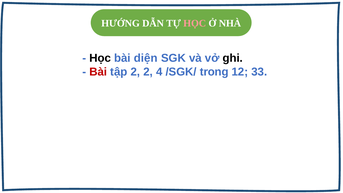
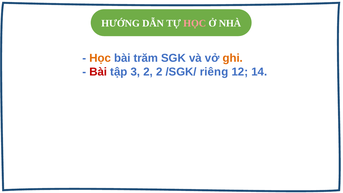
Học at (100, 58) colour: black -> orange
diện: diện -> trăm
ghi colour: black -> orange
tập 2: 2 -> 3
2 4: 4 -> 2
trong: trong -> riêng
33: 33 -> 14
